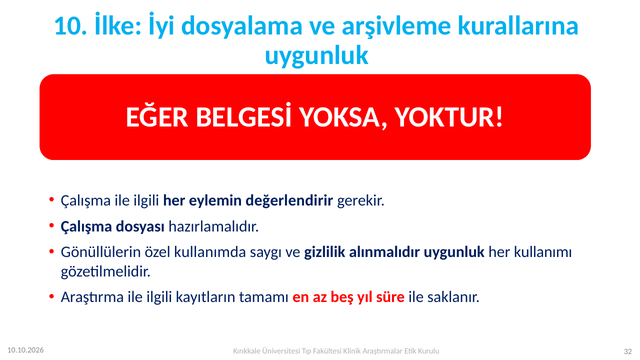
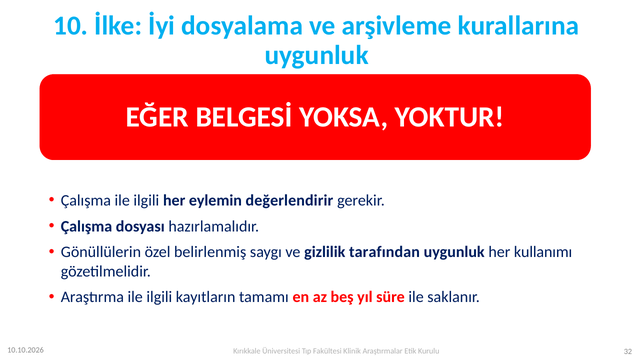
kullanımda: kullanımda -> belirlenmiş
alınmalıdır: alınmalıdır -> tarafından
